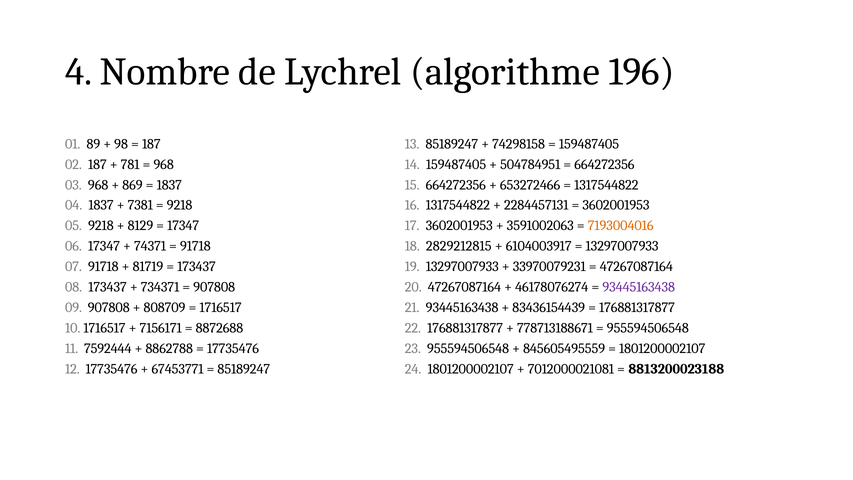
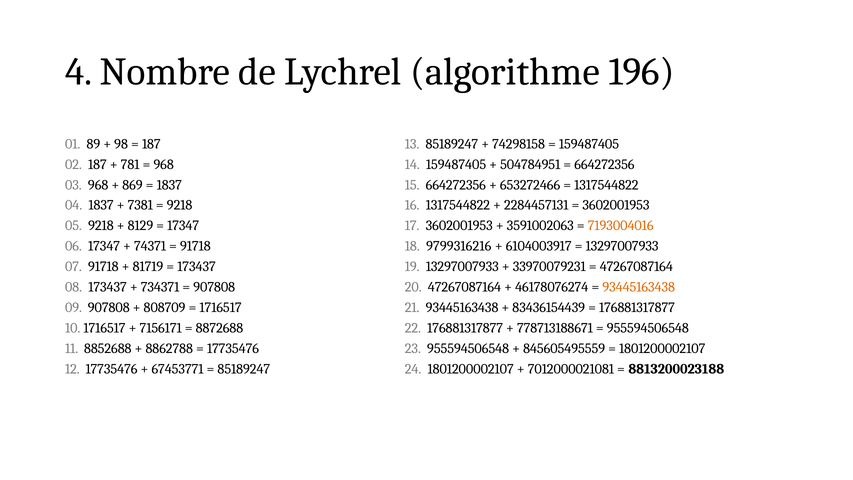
2829212815: 2829212815 -> 9799316216
93445163438 at (639, 287) colour: purple -> orange
7592444: 7592444 -> 8852688
